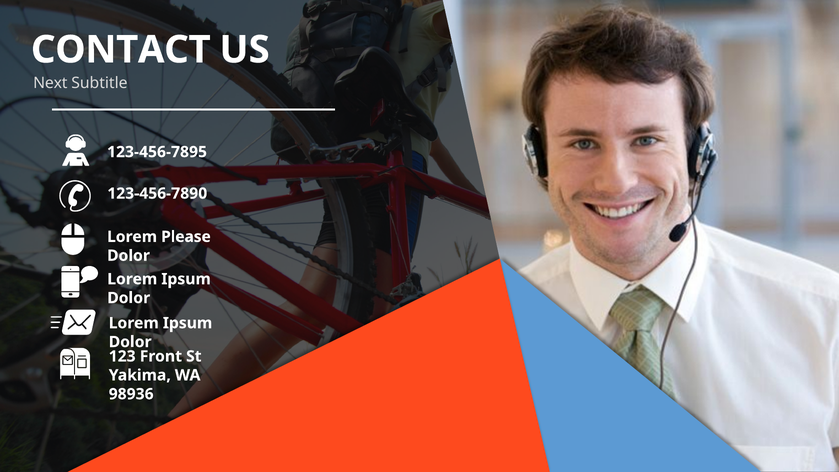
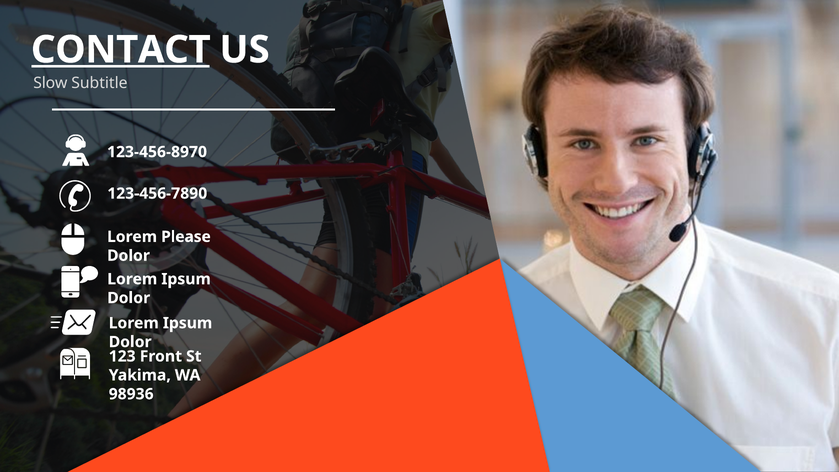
CONTACT underline: none -> present
Next: Next -> Slow
123-456-7895: 123-456-7895 -> 123-456-8970
